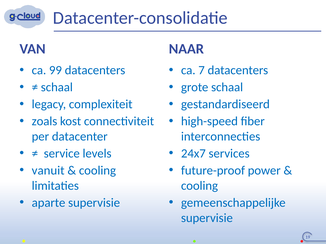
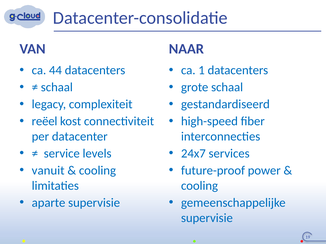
99: 99 -> 44
7: 7 -> 1
zoals: zoals -> reëel
